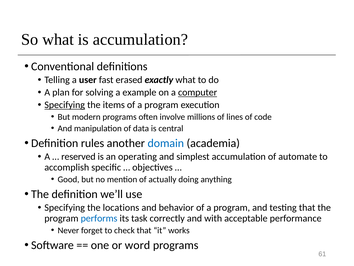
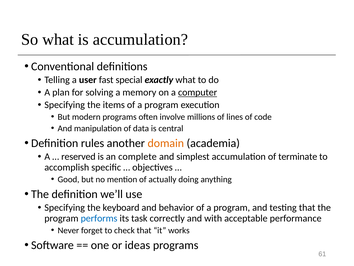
erased: erased -> special
example: example -> memory
Specifying at (65, 105) underline: present -> none
domain colour: blue -> orange
operating: operating -> complete
automate: automate -> terminate
locations: locations -> keyboard
word: word -> ideas
